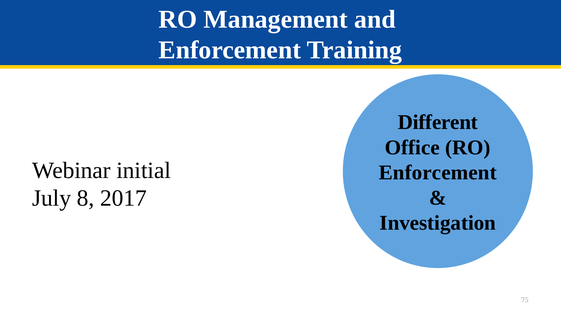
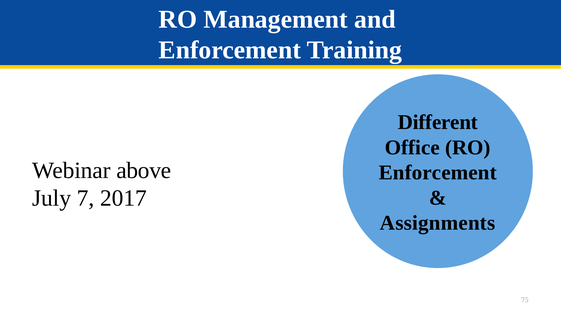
initial: initial -> above
8: 8 -> 7
Investigation: Investigation -> Assignments
